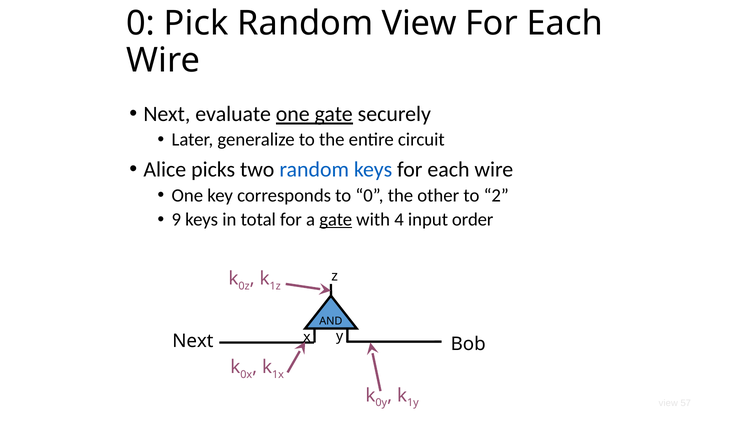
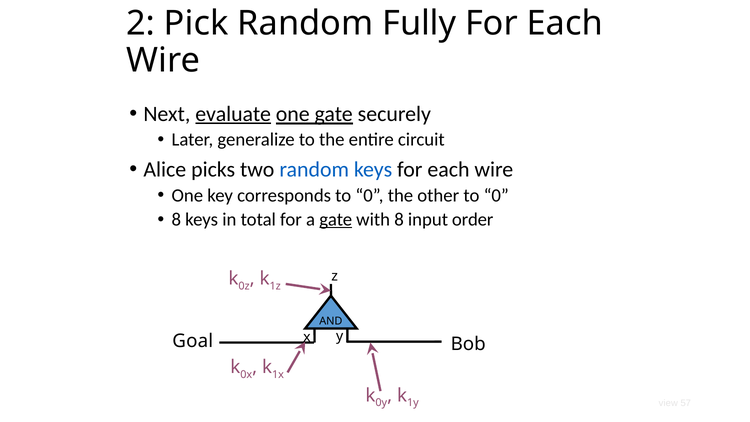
0 at (141, 23): 0 -> 2
Random View: View -> Fully
evaluate underline: none -> present
other to 2: 2 -> 0
9 at (176, 219): 9 -> 8
with 4: 4 -> 8
Next at (193, 341): Next -> Goal
